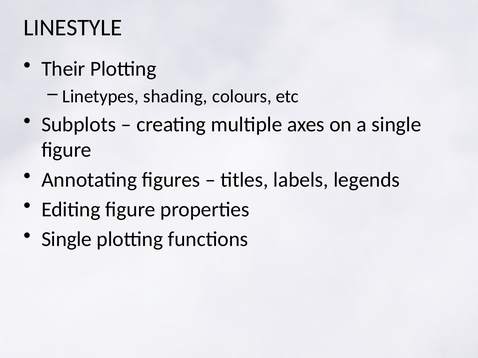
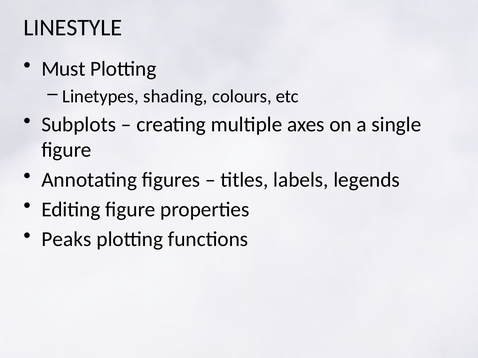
Their: Their -> Must
Single at (67, 239): Single -> Peaks
